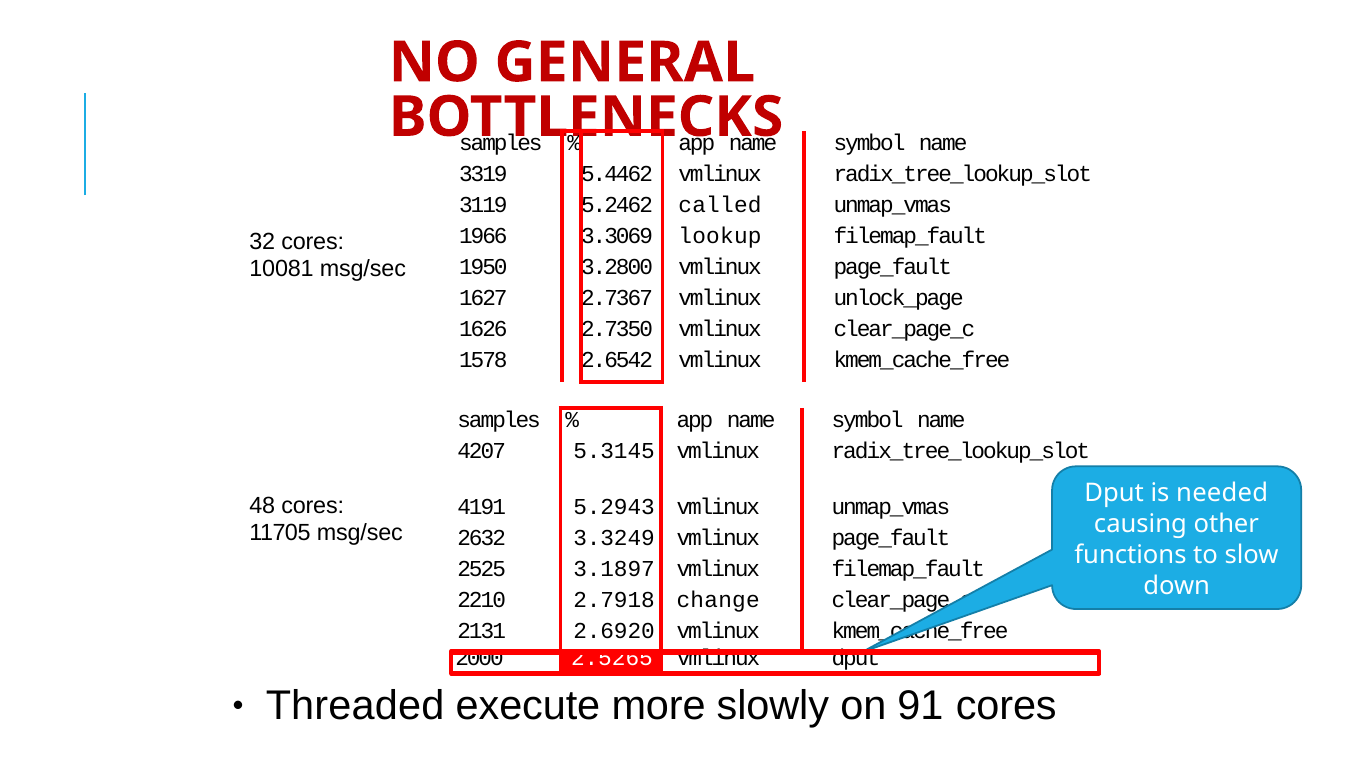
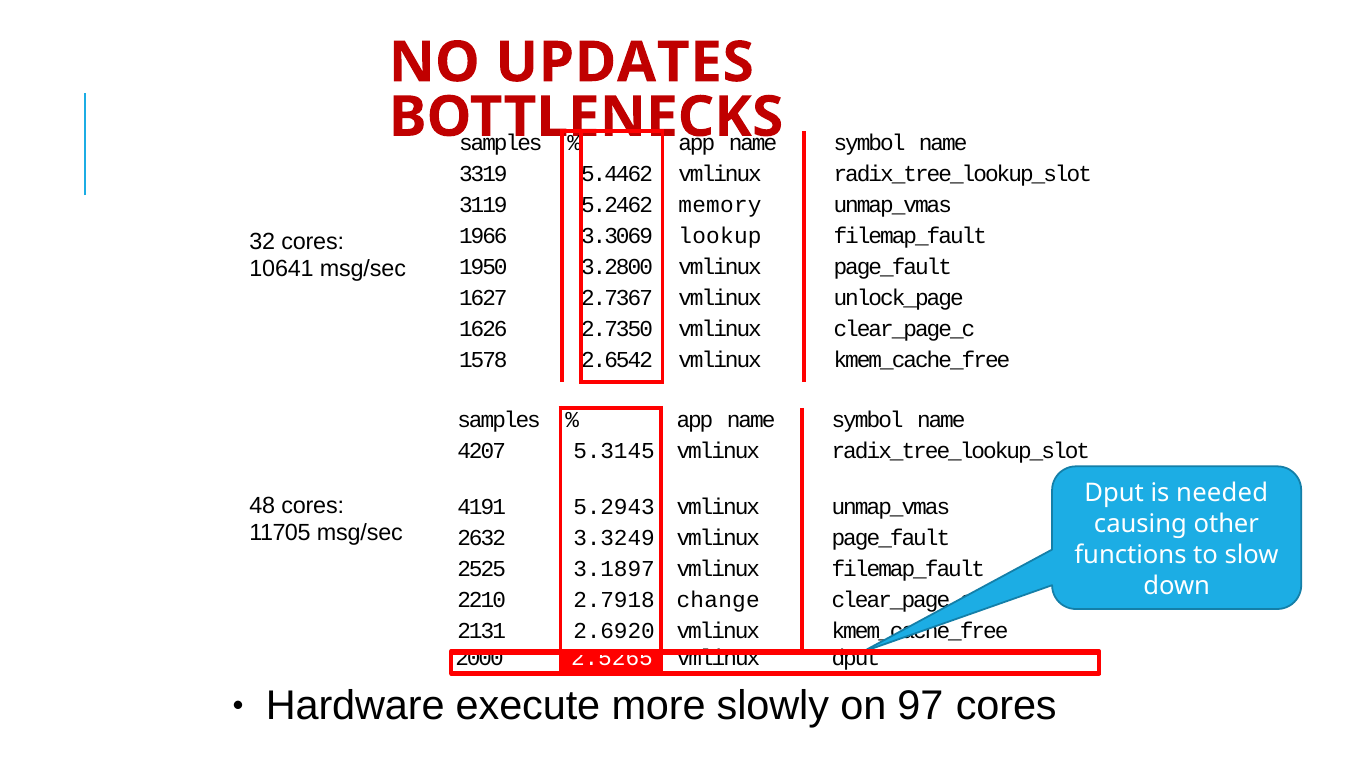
GENERAL: GENERAL -> UPDATES
called: called -> memory
10081: 10081 -> 10641
Threaded: Threaded -> Hardware
91: 91 -> 97
